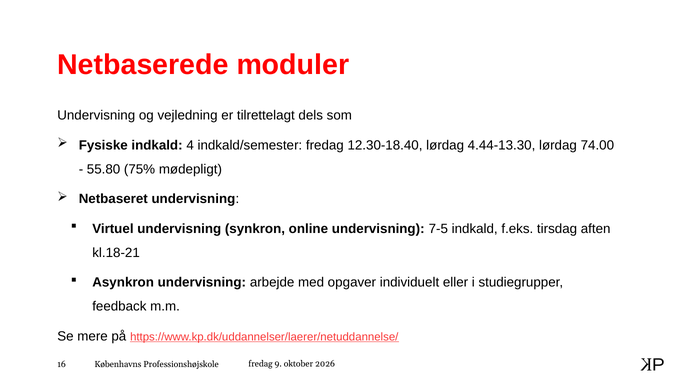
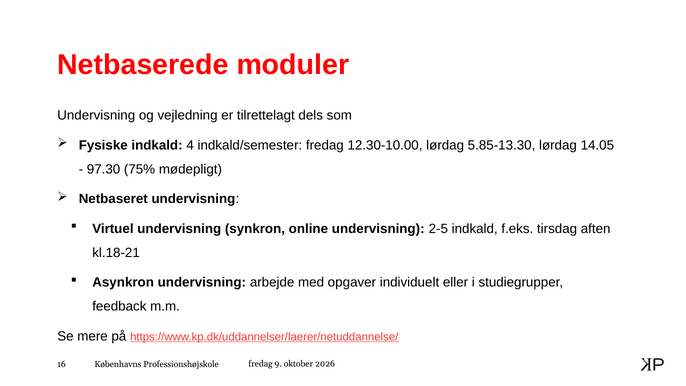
12.30-18.40: 12.30-18.40 -> 12.30-10.00
4.44-13.30: 4.44-13.30 -> 5.85-13.30
74.00: 74.00 -> 14.05
55.80: 55.80 -> 97.30
7-5: 7-5 -> 2-5
